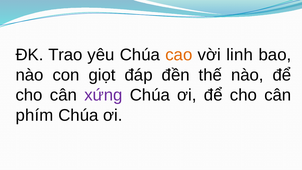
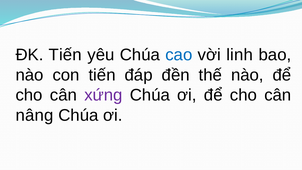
ĐK Trao: Trao -> Tiến
cao colour: orange -> blue
con giọt: giọt -> tiến
phím: phím -> nâng
